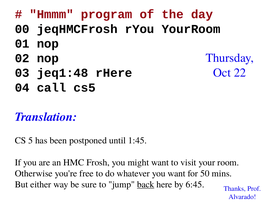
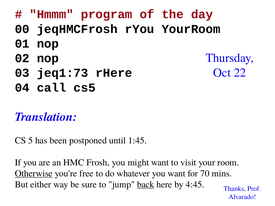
jeq1:48: jeq1:48 -> jeq1:73
Otherwise underline: none -> present
50: 50 -> 70
6:45: 6:45 -> 4:45
